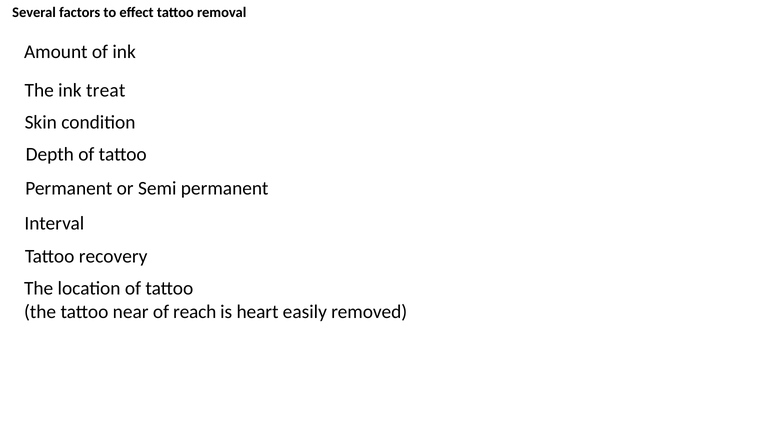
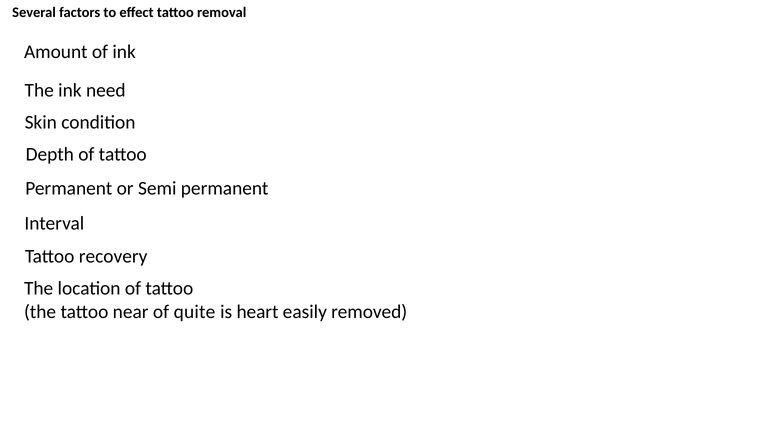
treat: treat -> need
reach: reach -> quite
